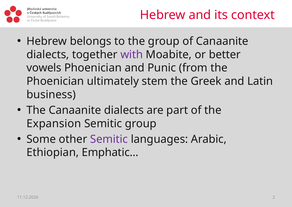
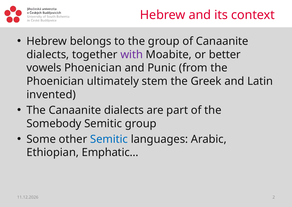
business: business -> invented
Expansion: Expansion -> Somebody
Semitic at (109, 139) colour: purple -> blue
